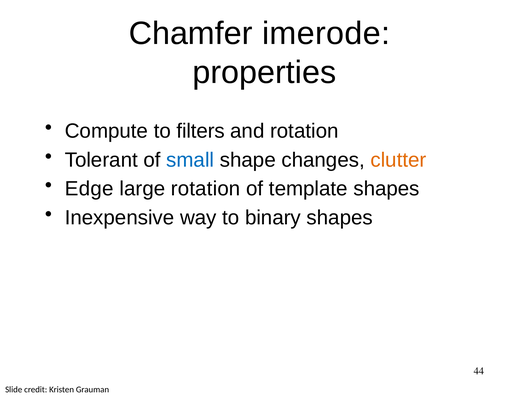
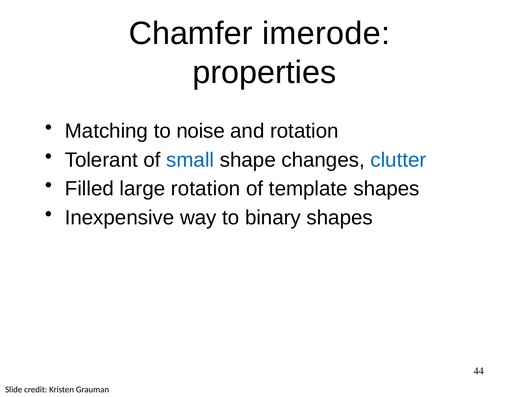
Compute: Compute -> Matching
filters: filters -> noise
clutter colour: orange -> blue
Edge: Edge -> Filled
